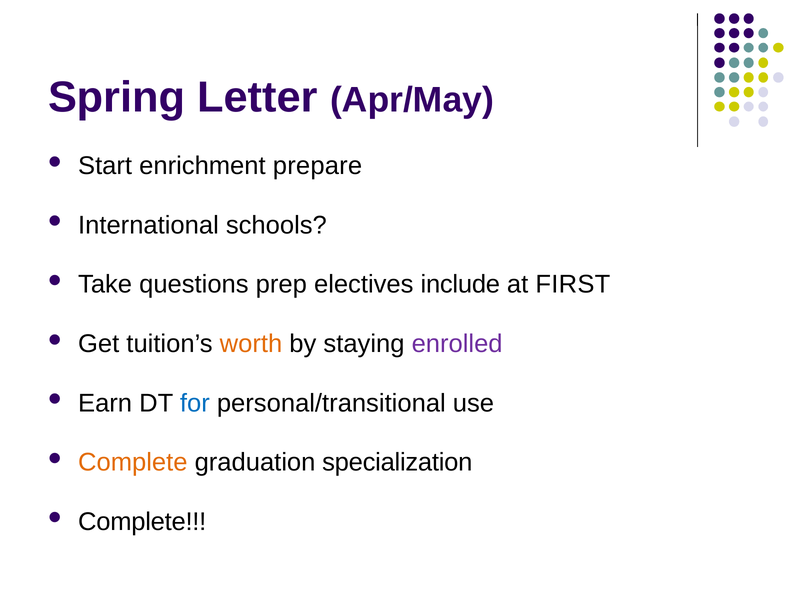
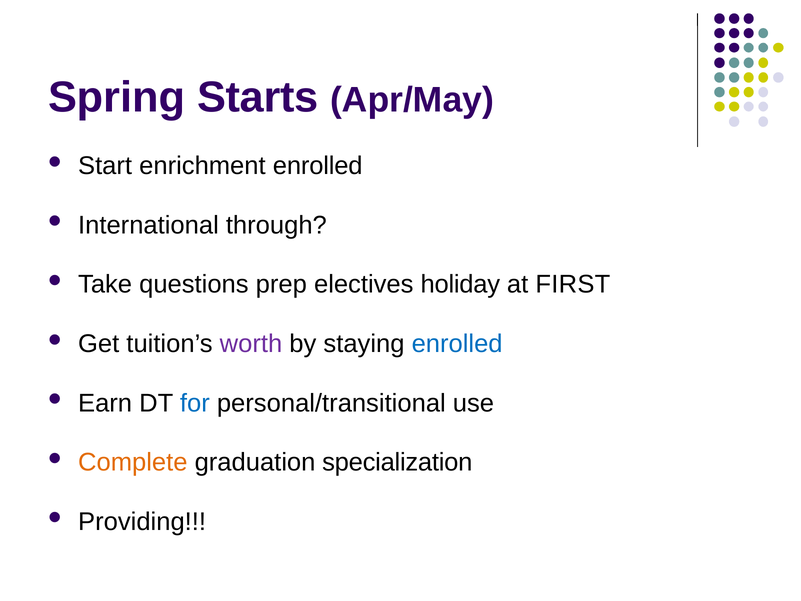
Letter: Letter -> Starts
enrichment prepare: prepare -> enrolled
schools: schools -> through
include: include -> holiday
worth colour: orange -> purple
enrolled at (457, 344) colour: purple -> blue
Complete at (142, 522): Complete -> Providing
